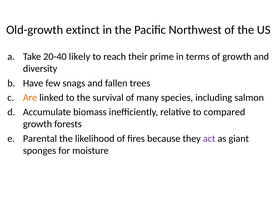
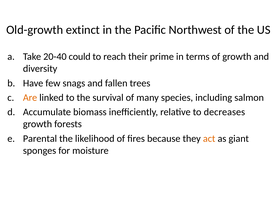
likely: likely -> could
compared: compared -> decreases
act colour: purple -> orange
